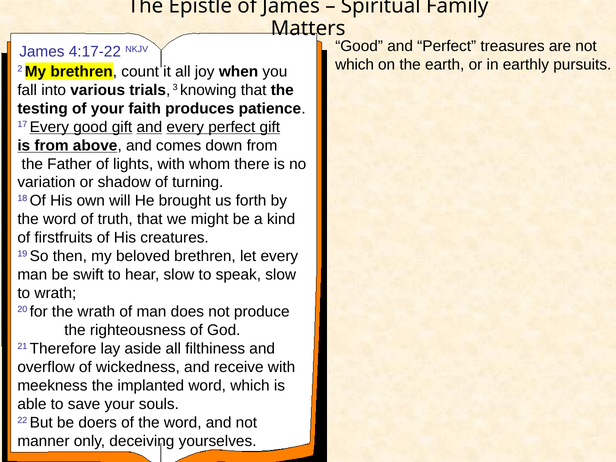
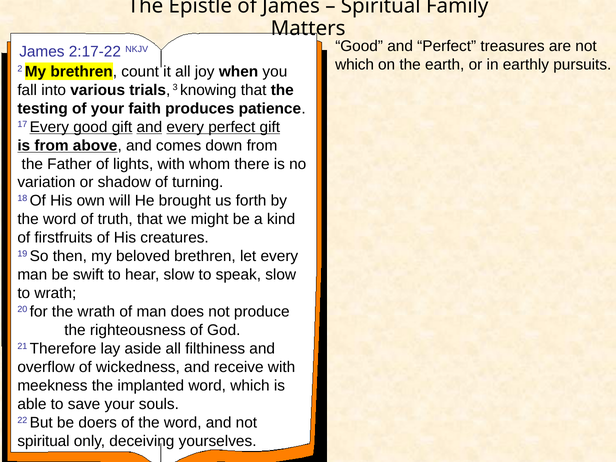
4:17-22: 4:17-22 -> 2:17-22
manner at (43, 441): manner -> spiritual
